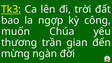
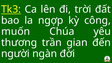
mừng: mừng -> người
